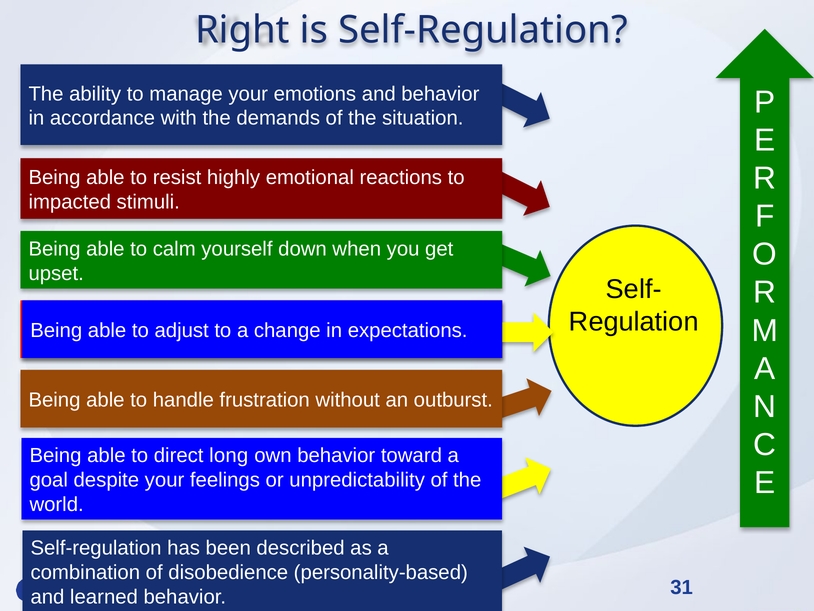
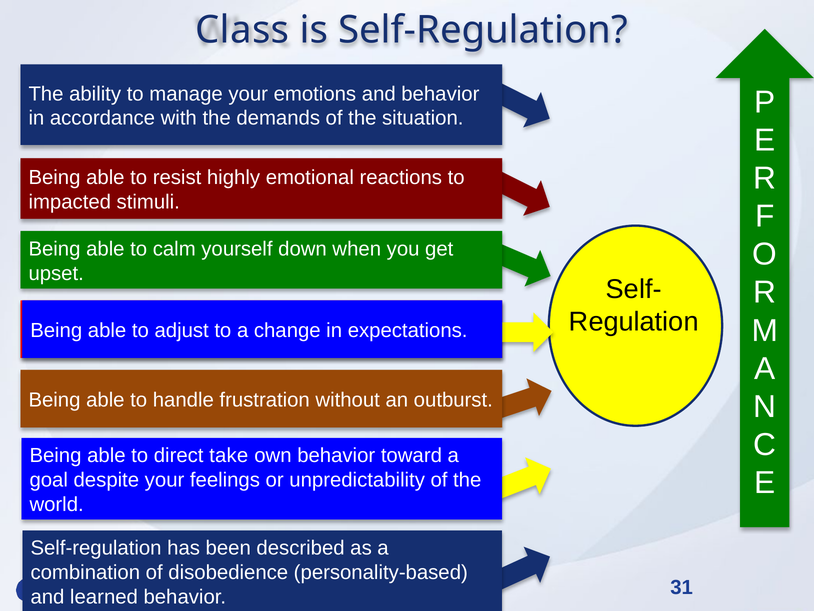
Right: Right -> Class
long: long -> take
